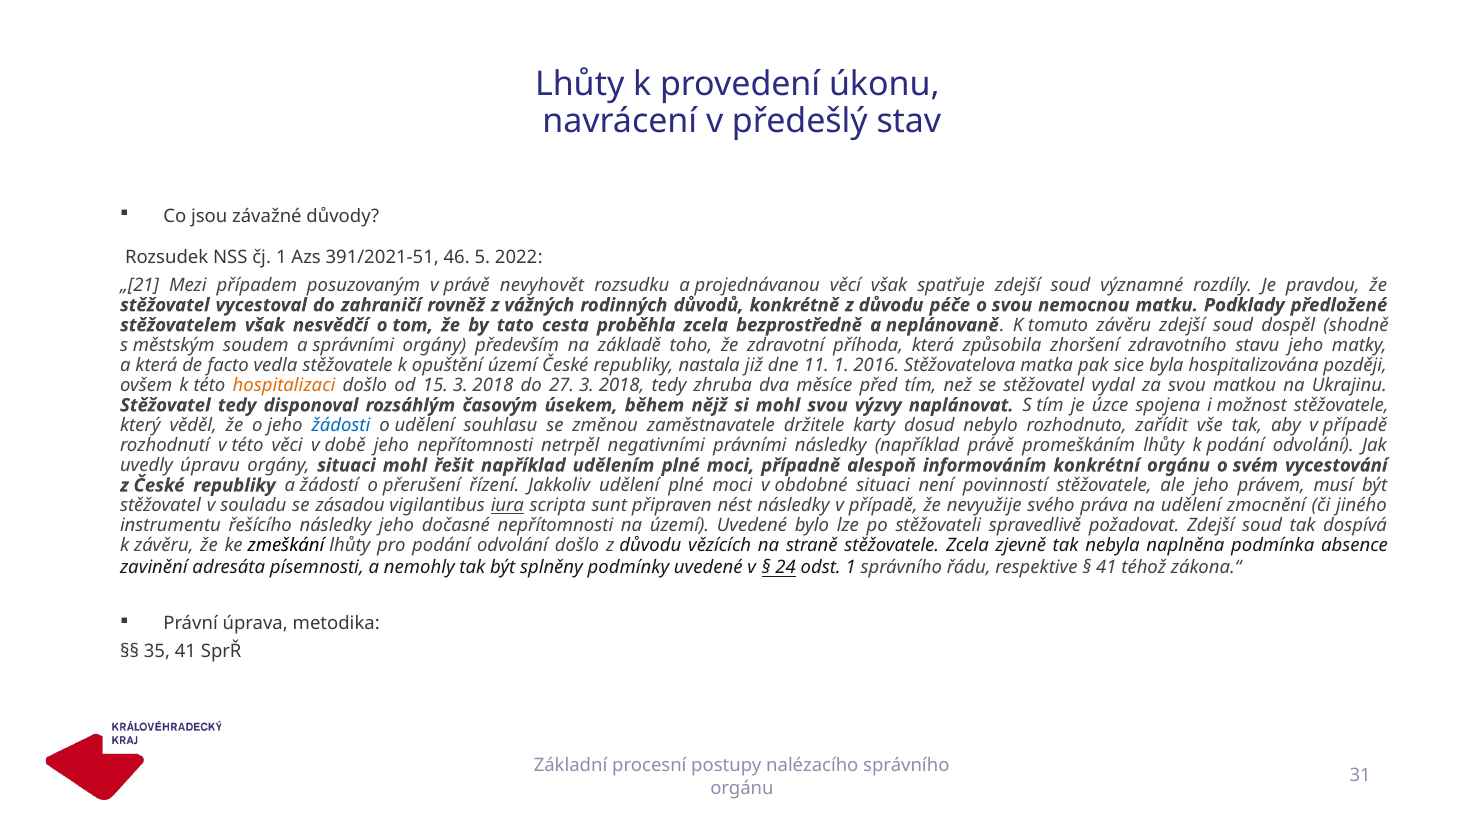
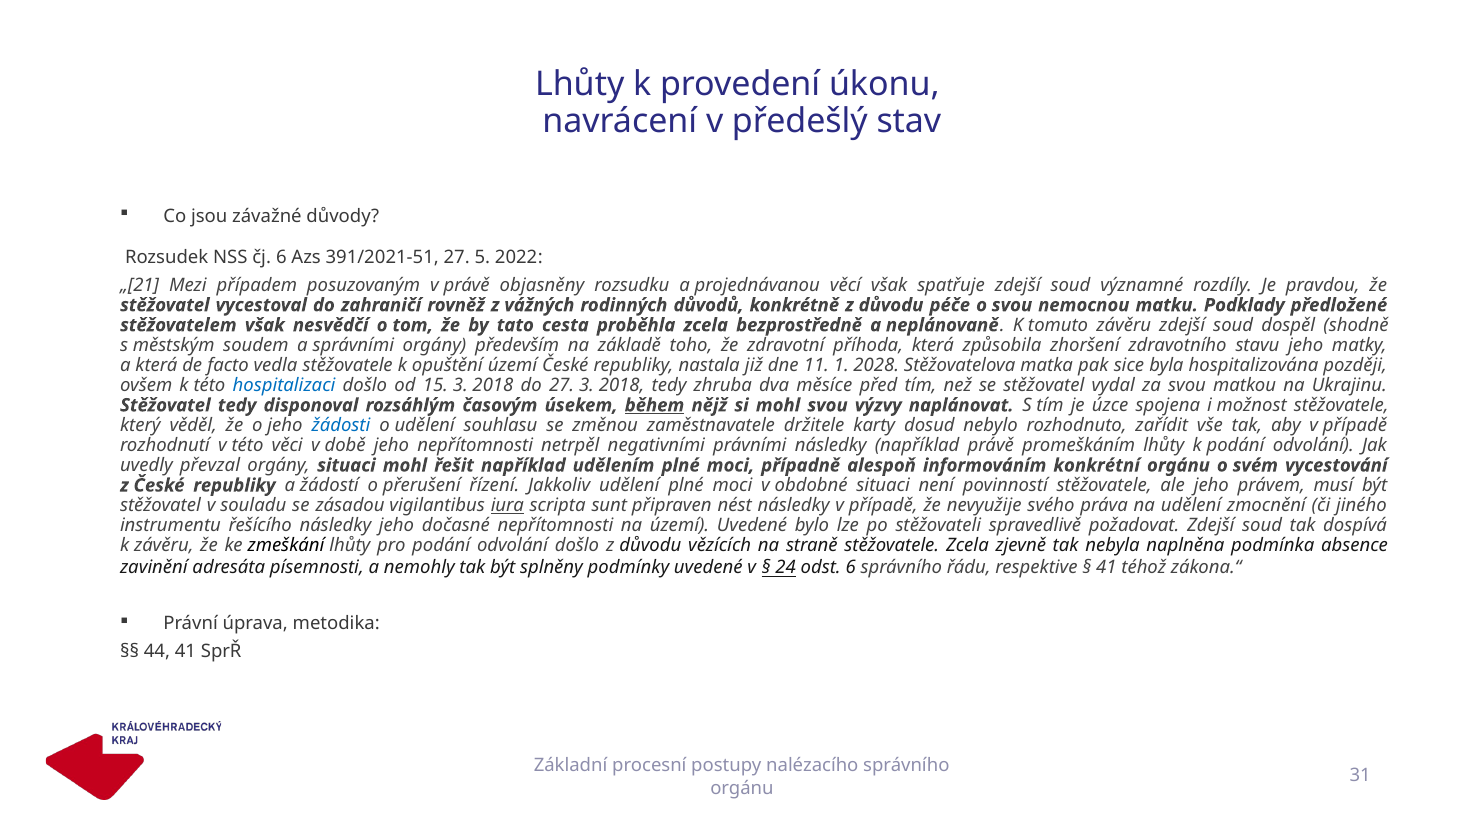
čj 1: 1 -> 6
391/2021-51 46: 46 -> 27
nevyhovět: nevyhovět -> objasněny
2016: 2016 -> 2028
hospitalizaci colour: orange -> blue
během underline: none -> present
úpravu: úpravu -> převzal
odst 1: 1 -> 6
35: 35 -> 44
